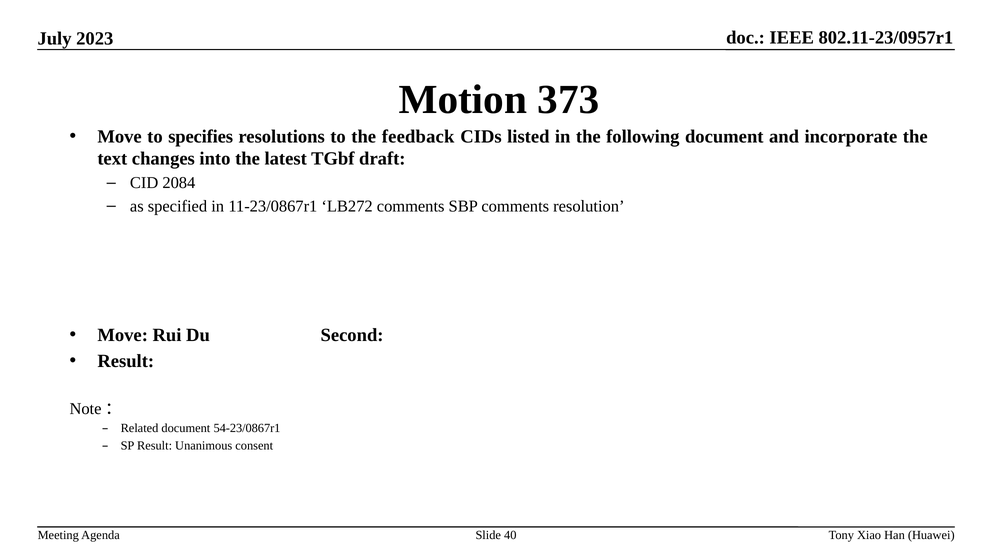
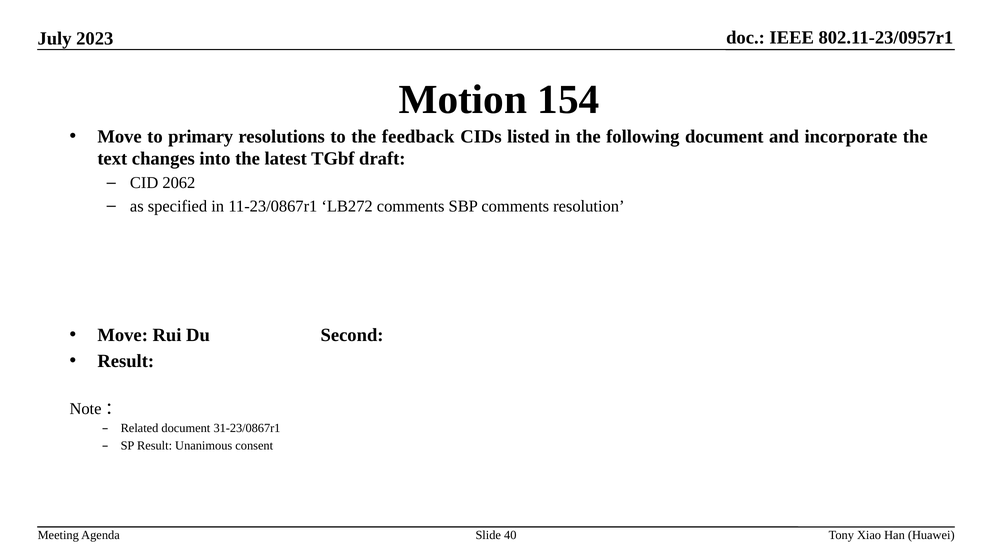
373: 373 -> 154
specifies: specifies -> primary
2084: 2084 -> 2062
54-23/0867r1: 54-23/0867r1 -> 31-23/0867r1
